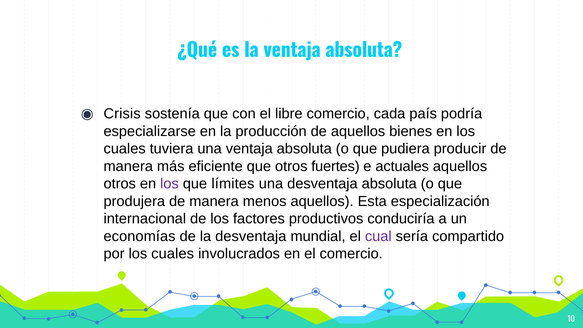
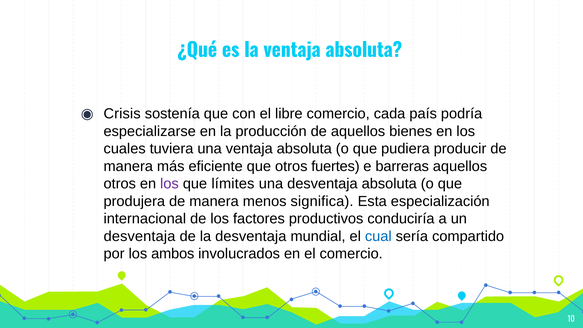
actuales: actuales -> barreras
menos aquellos: aquellos -> significa
economías at (140, 236): economías -> desventaja
cual colour: purple -> blue
por los cuales: cuales -> ambos
